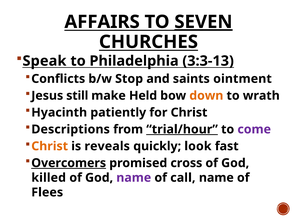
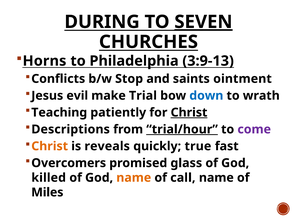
AFFAIRS: AFFAIRS -> DURING
Speak: Speak -> Horns
3:3-13: 3:3-13 -> 3:9-13
still: still -> evil
Held: Held -> Trial
down colour: orange -> blue
Hyacinth: Hyacinth -> Teaching
Christ at (189, 113) underline: none -> present
look: look -> true
Overcomers underline: present -> none
cross: cross -> glass
name at (134, 178) colour: purple -> orange
Flees: Flees -> Miles
